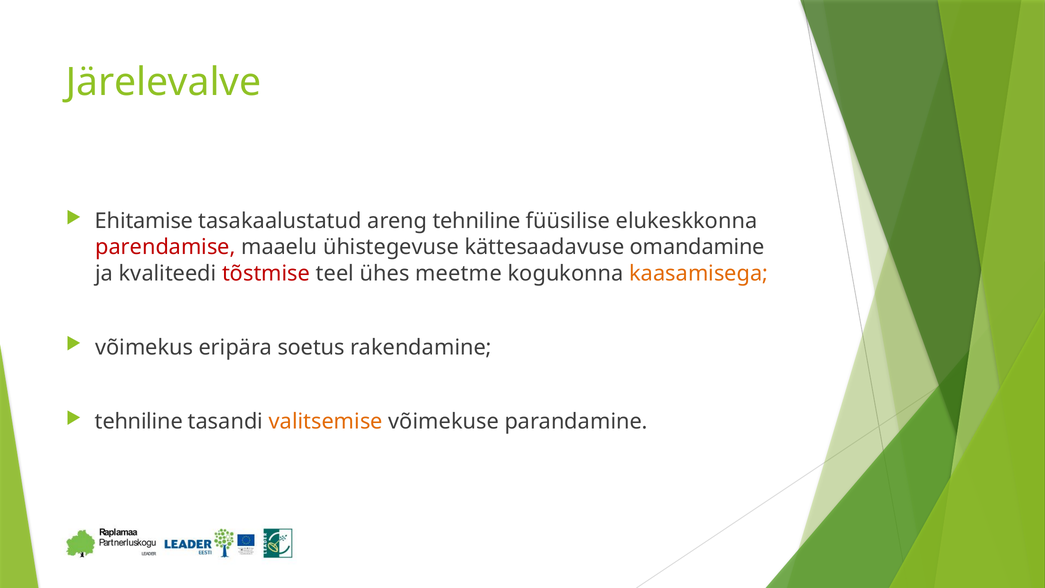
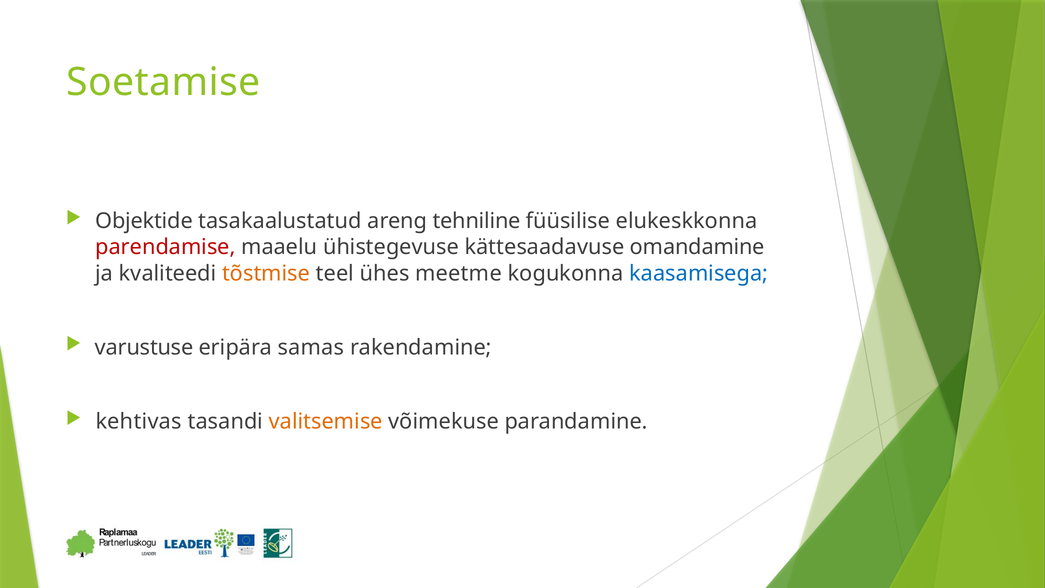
Järelevalve: Järelevalve -> Soetamise
Ehitamise: Ehitamise -> Objektide
tõstmise colour: red -> orange
kaasamisega colour: orange -> blue
võimekus: võimekus -> varustuse
soetus: soetus -> samas
tehniline at (139, 421): tehniline -> kehtivas
